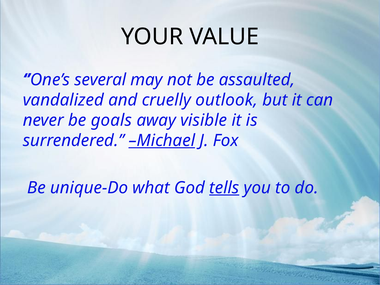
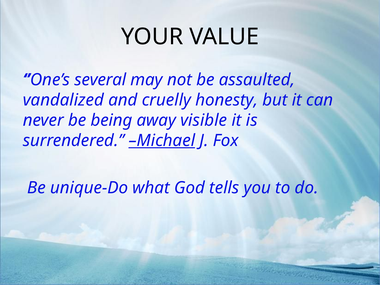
outlook: outlook -> honesty
goals: goals -> being
tells underline: present -> none
